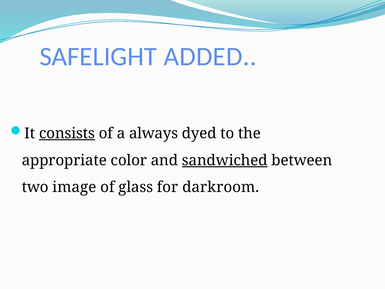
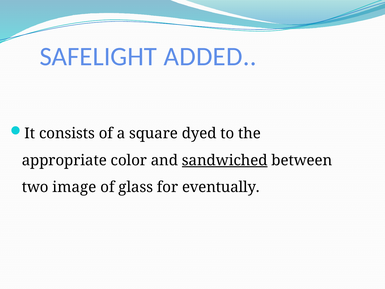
consists underline: present -> none
always: always -> square
darkroom: darkroom -> eventually
